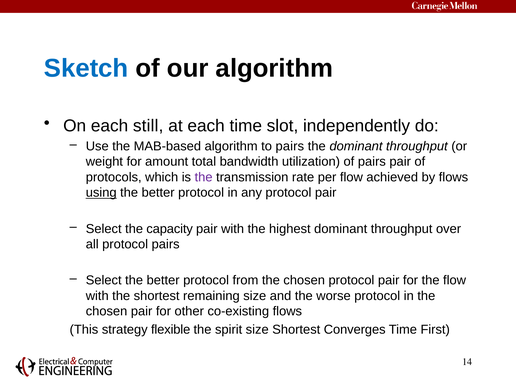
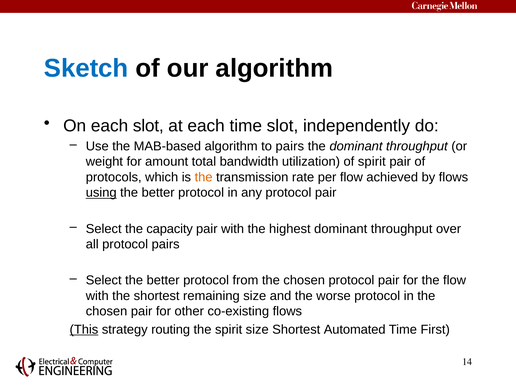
each still: still -> slot
of pairs: pairs -> spirit
the at (204, 177) colour: purple -> orange
This underline: none -> present
flexible: flexible -> routing
Converges: Converges -> Automated
